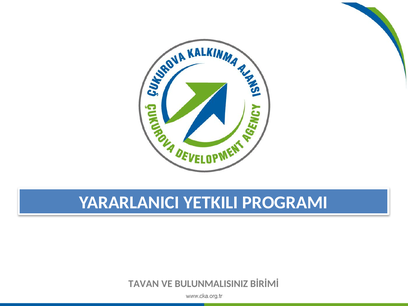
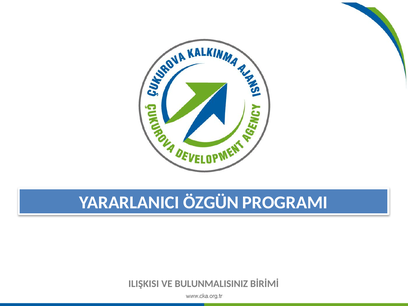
YETKILI: YETKILI -> ÖZGÜN
TAVAN: TAVAN -> ILIŞKISI
